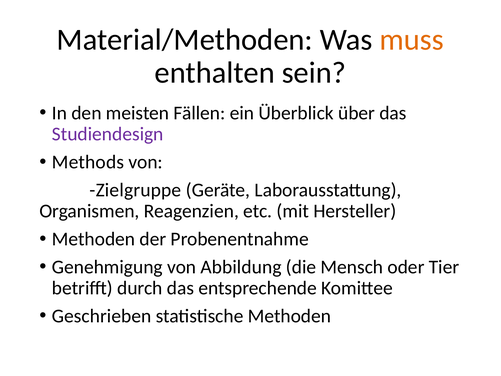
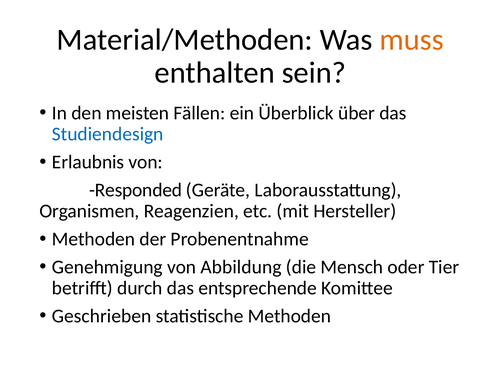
Studiendesign colour: purple -> blue
Methods: Methods -> Erlaubnis
Zielgruppe: Zielgruppe -> Responded
